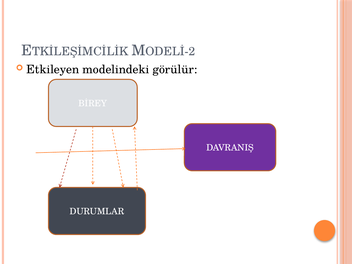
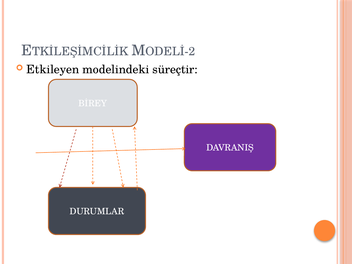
görülür: görülür -> süreçtir
